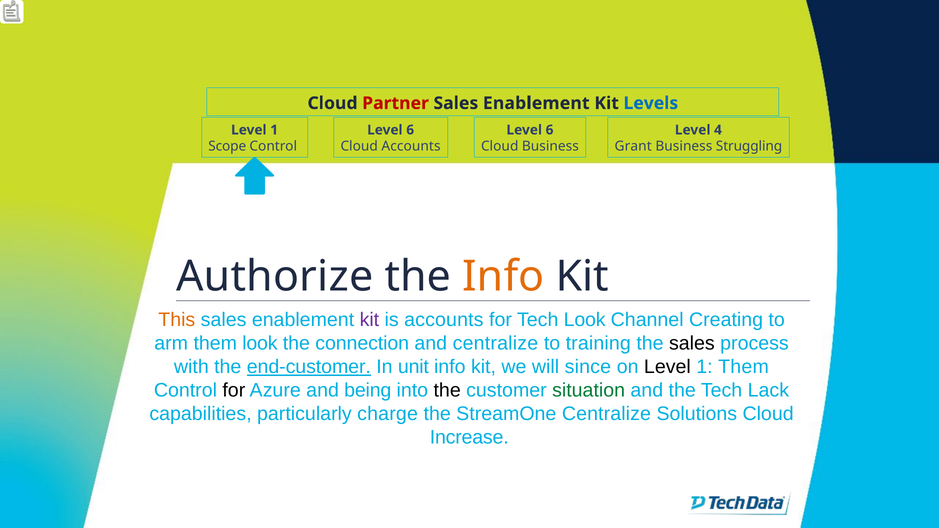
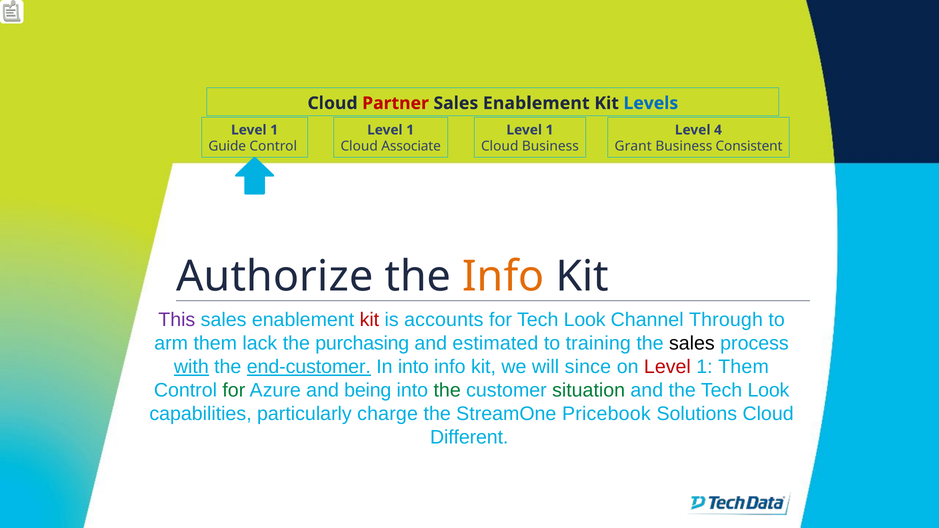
6 at (410, 130): 6 -> 1
6 at (550, 130): 6 -> 1
Scope: Scope -> Guide
Cloud Accounts: Accounts -> Associate
Struggling: Struggling -> Consistent
This colour: orange -> purple
kit at (369, 320) colour: purple -> red
Creating: Creating -> Through
them look: look -> lack
connection: connection -> purchasing
and centralize: centralize -> estimated
with underline: none -> present
In unit: unit -> into
Level at (667, 367) colour: black -> red
for at (234, 391) colour: black -> green
the at (447, 391) colour: black -> green
the Tech Lack: Lack -> Look
StreamOne Centralize: Centralize -> Pricebook
Increase: Increase -> Different
